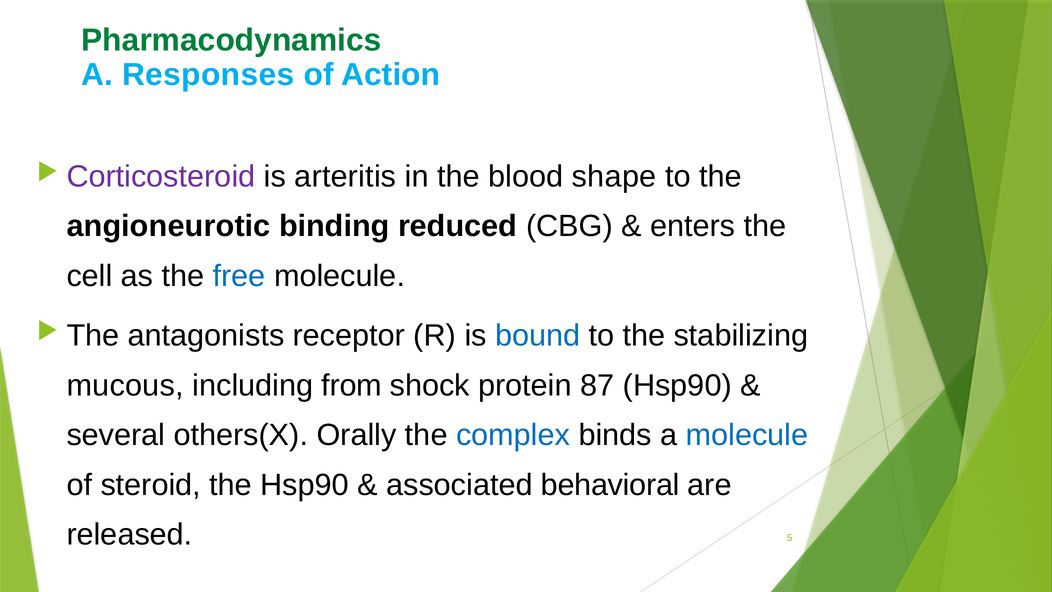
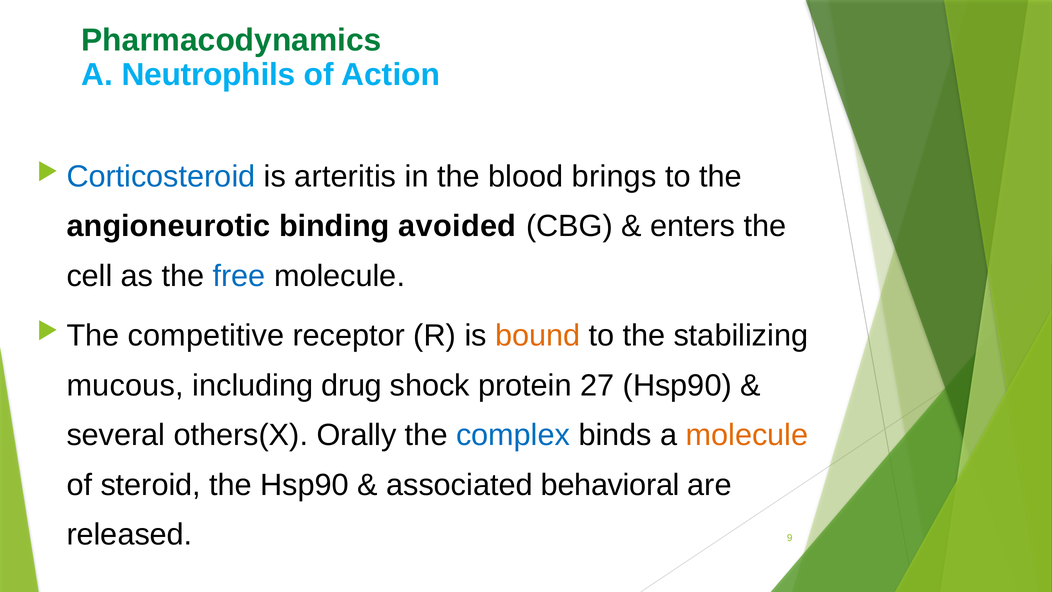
Responses: Responses -> Neutrophils
Corticosteroid colour: purple -> blue
shape: shape -> brings
reduced: reduced -> avoided
antagonists: antagonists -> competitive
bound colour: blue -> orange
from: from -> drug
87: 87 -> 27
molecule at (747, 435) colour: blue -> orange
5: 5 -> 9
